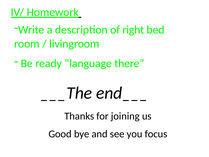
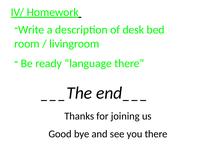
right: right -> desk
you focus: focus -> there
